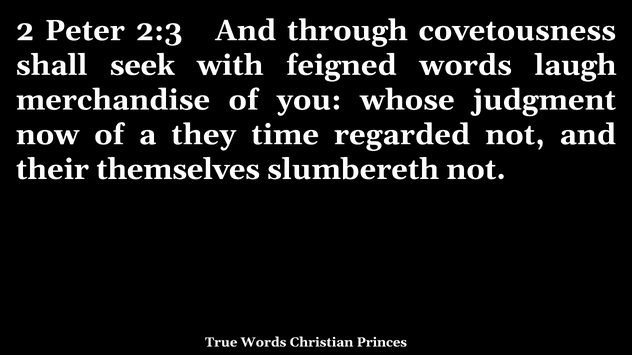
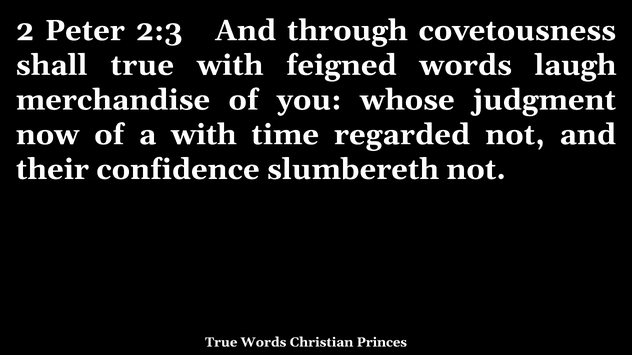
shall seek: seek -> true
a they: they -> with
themselves: themselves -> confidence
